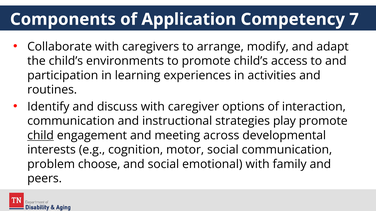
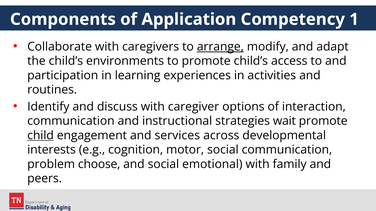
7: 7 -> 1
arrange underline: none -> present
play: play -> wait
meeting: meeting -> services
